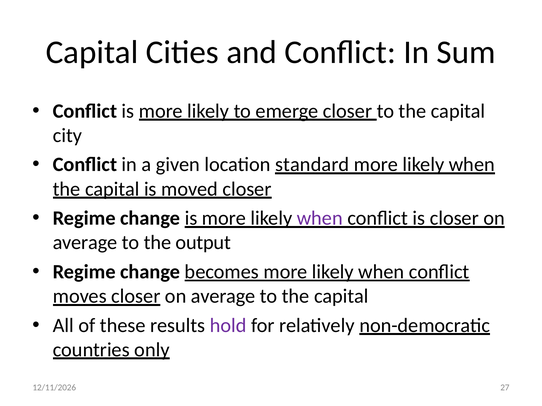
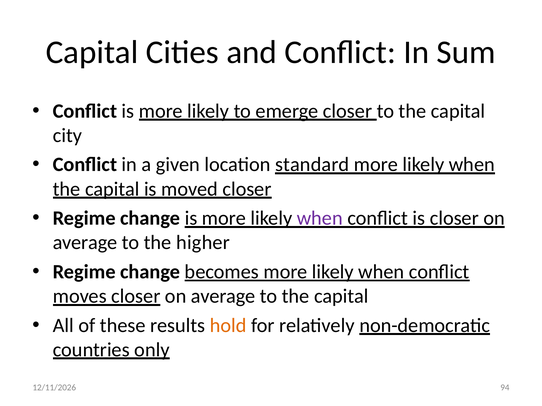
output: output -> higher
hold colour: purple -> orange
27: 27 -> 94
